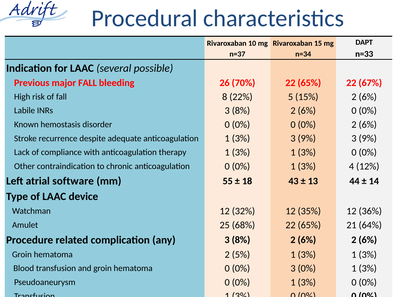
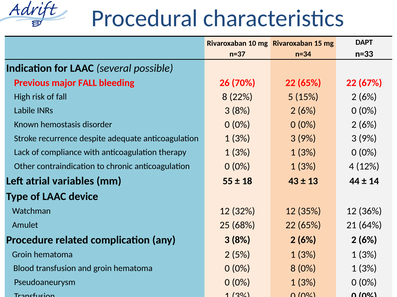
software: software -> variables
0% 3: 3 -> 8
